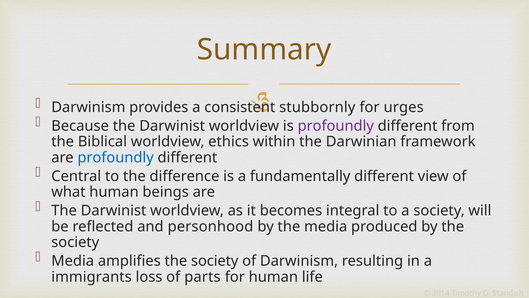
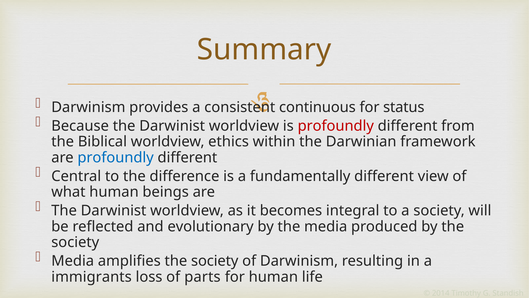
stubbornly: stubbornly -> continuous
urges: urges -> status
profoundly at (336, 126) colour: purple -> red
personhood: personhood -> evolutionary
